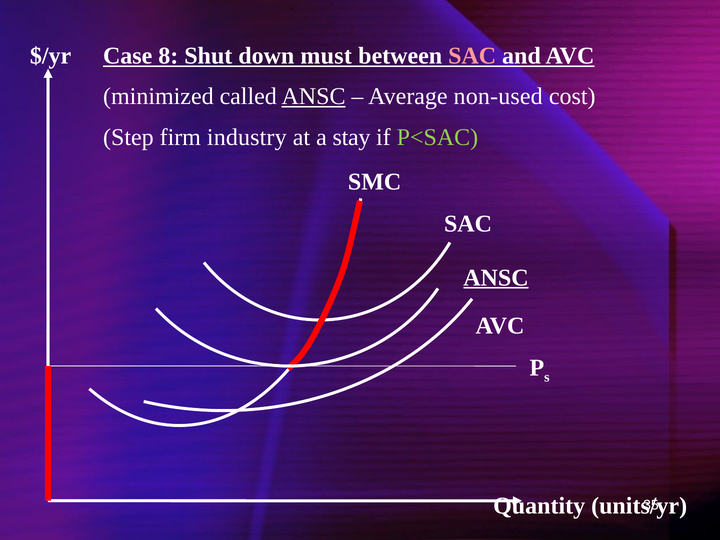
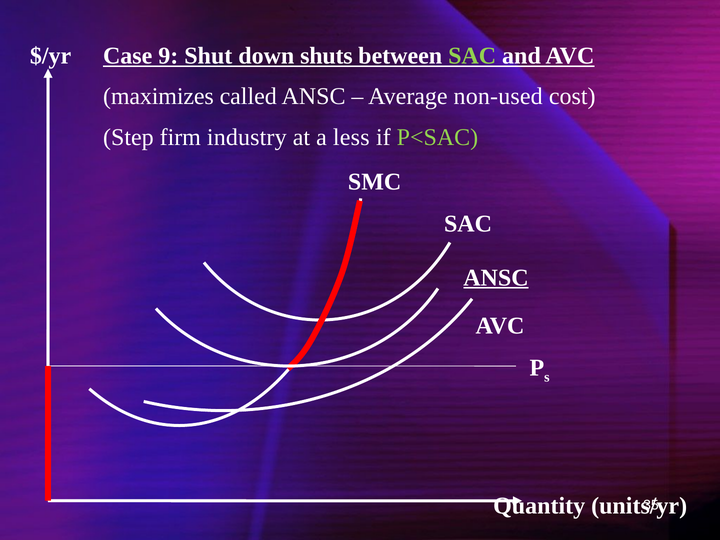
8: 8 -> 9
must: must -> shuts
SAC at (472, 56) colour: pink -> light green
minimized: minimized -> maximizes
ANSC at (313, 96) underline: present -> none
stay: stay -> less
